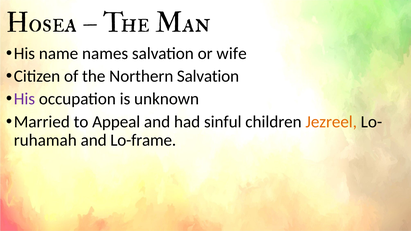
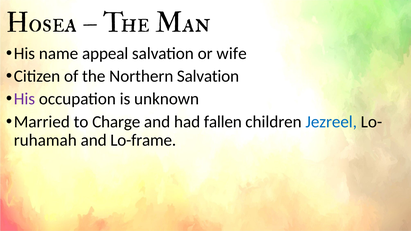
names: names -> appeal
Appeal: Appeal -> Charge
sinful: sinful -> fallen
Jezreel colour: orange -> blue
